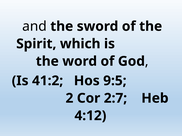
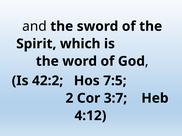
41:2: 41:2 -> 42:2
9:5: 9:5 -> 7:5
2:7: 2:7 -> 3:7
